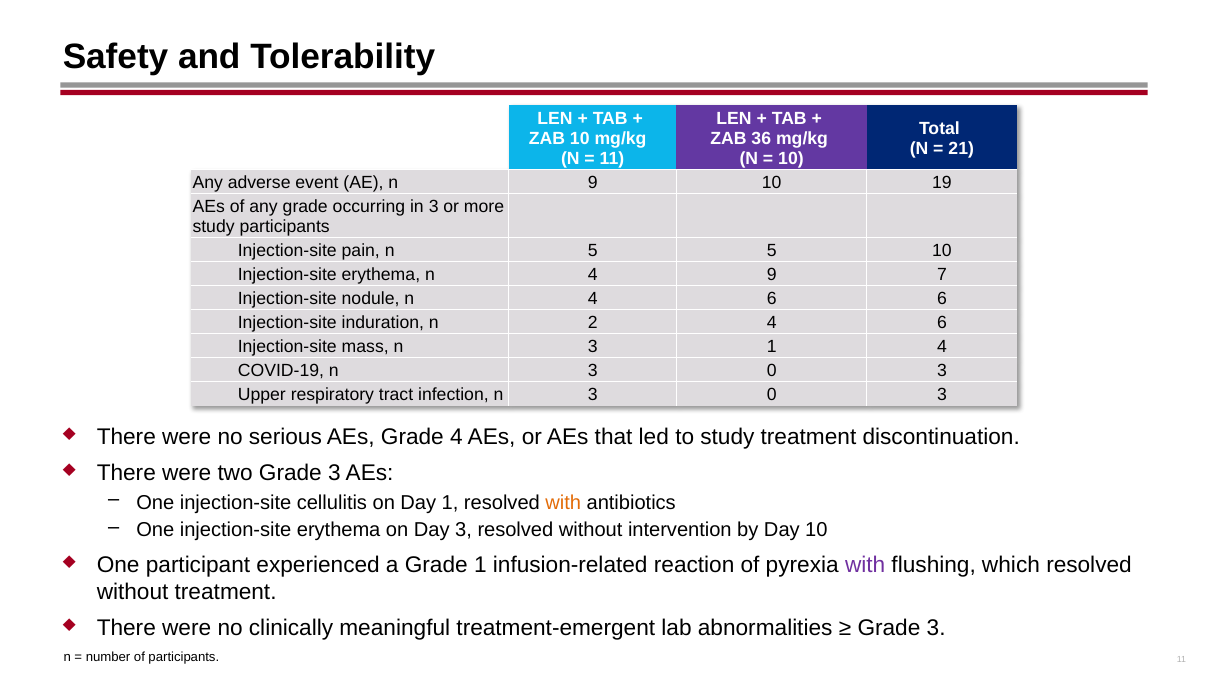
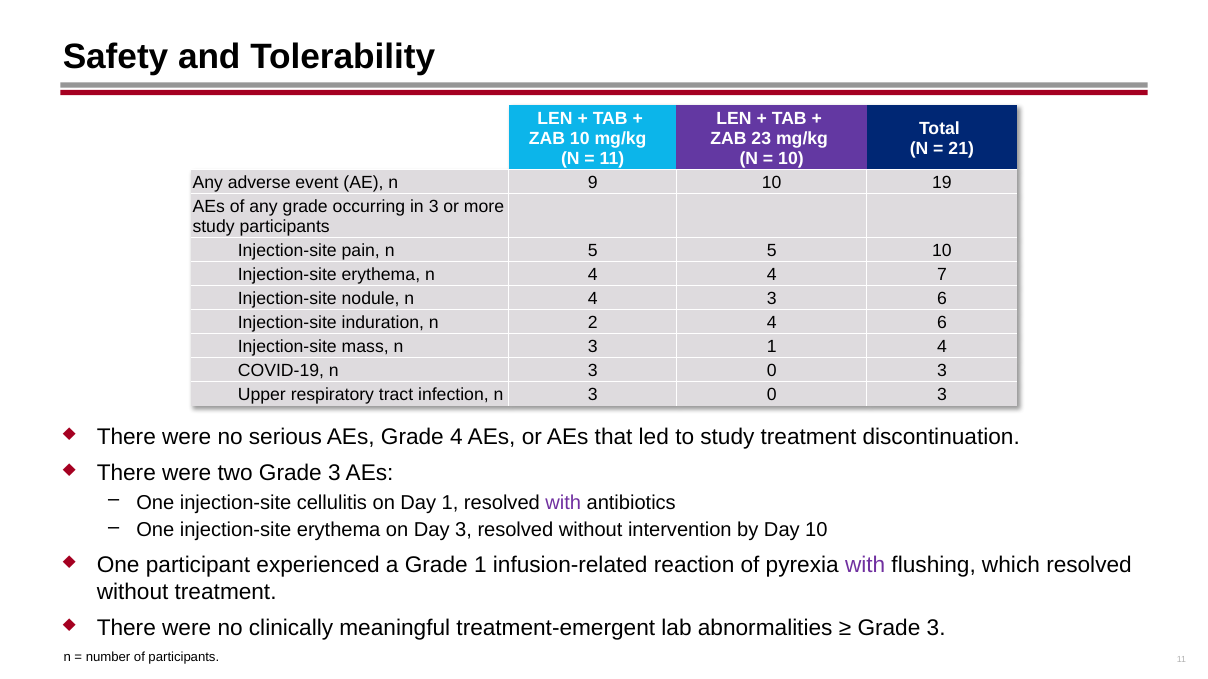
36: 36 -> 23
4 9: 9 -> 4
n 4 6: 6 -> 3
with at (563, 503) colour: orange -> purple
